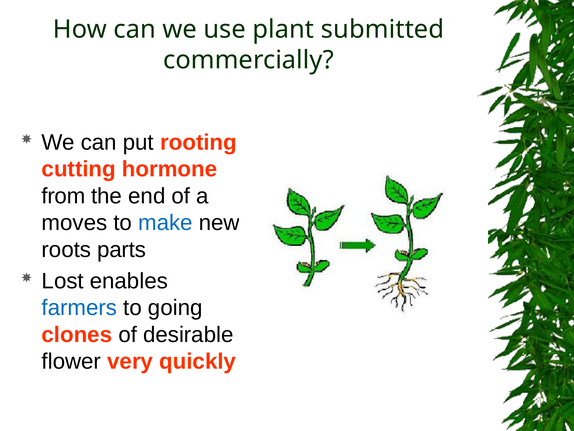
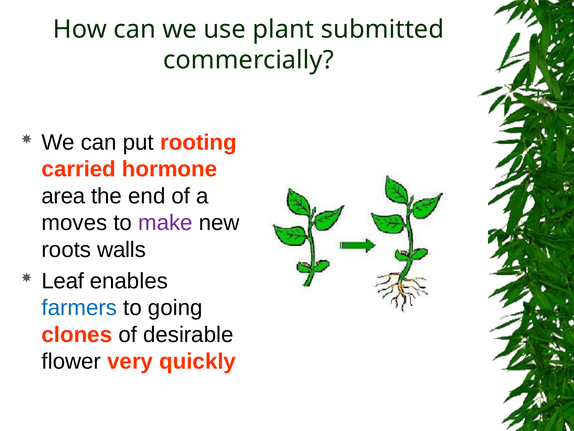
cutting: cutting -> carried
from: from -> area
make colour: blue -> purple
parts: parts -> walls
Lost: Lost -> Leaf
